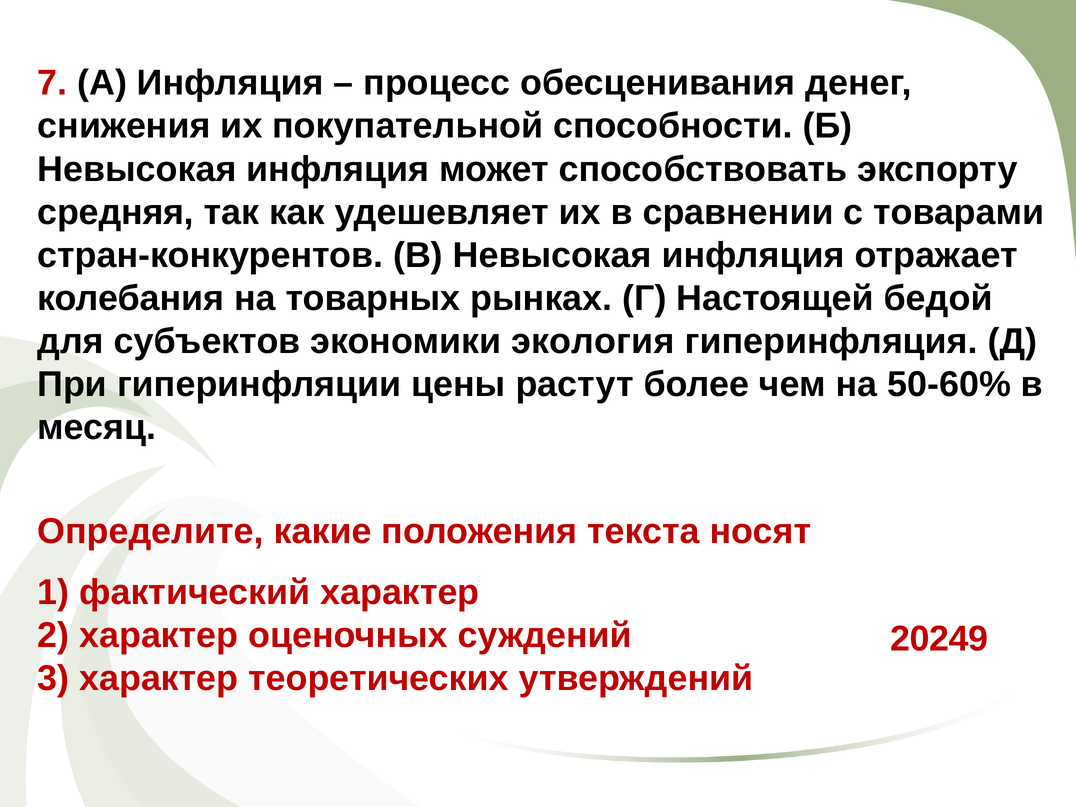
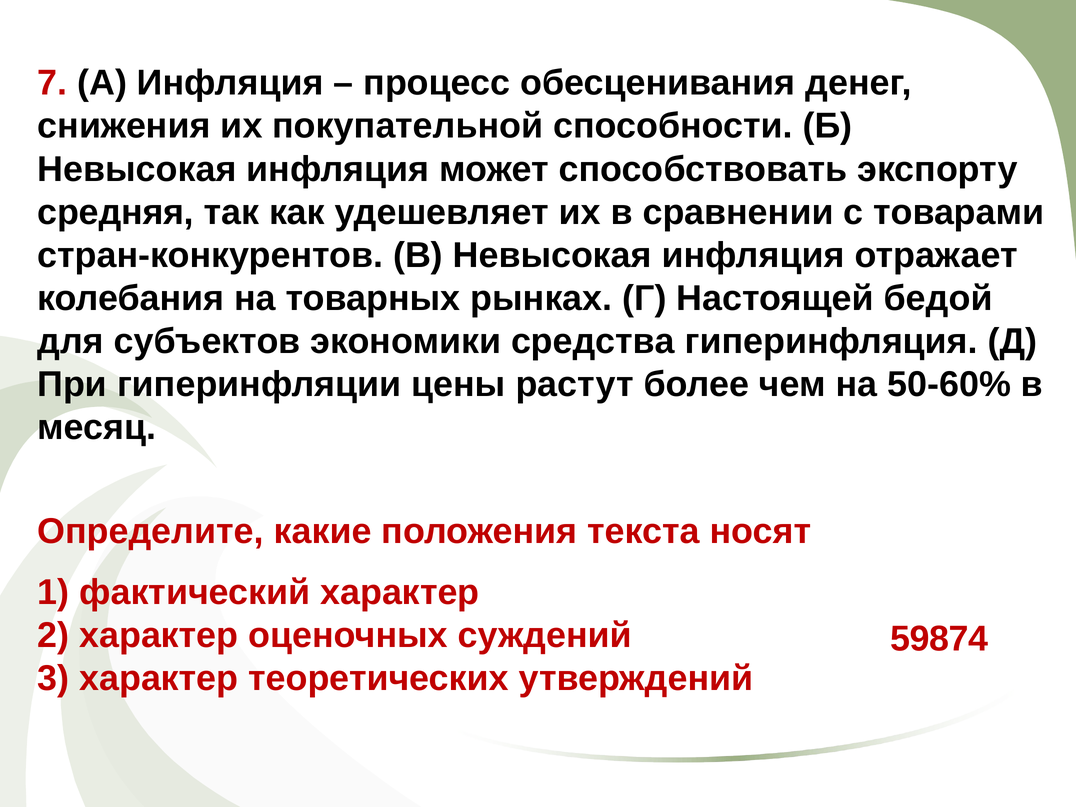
экология: экология -> средства
20249: 20249 -> 59874
